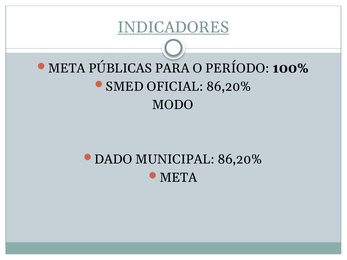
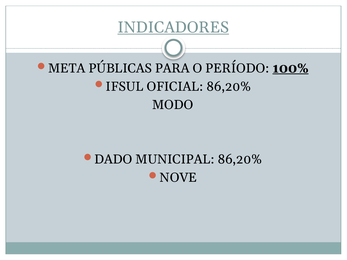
100% underline: none -> present
SMED: SMED -> IFSUL
META at (178, 178): META -> NOVE
